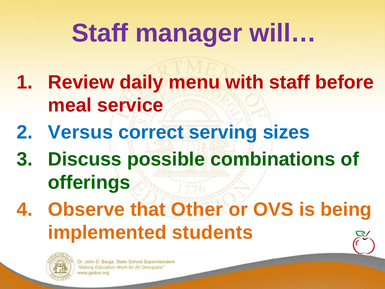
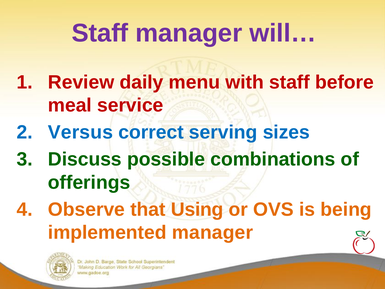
Other: Other -> Using
implemented students: students -> manager
